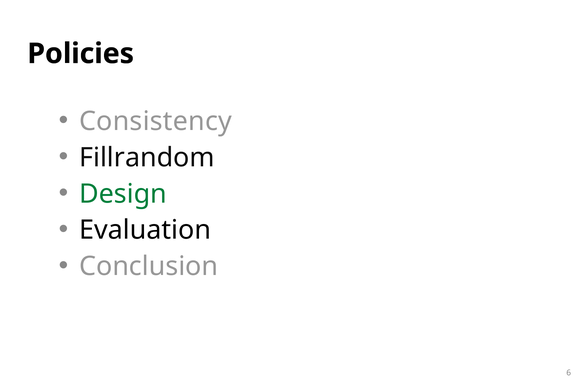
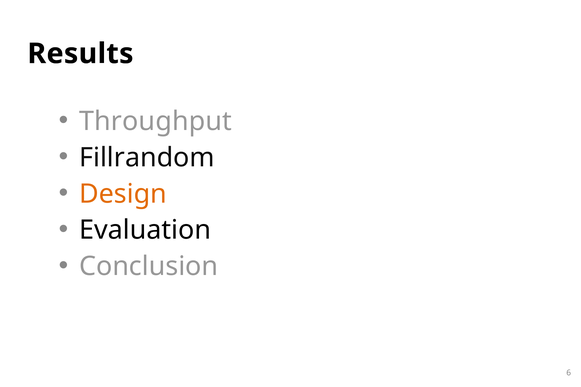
Policies: Policies -> Results
Consistency: Consistency -> Throughput
Design colour: green -> orange
